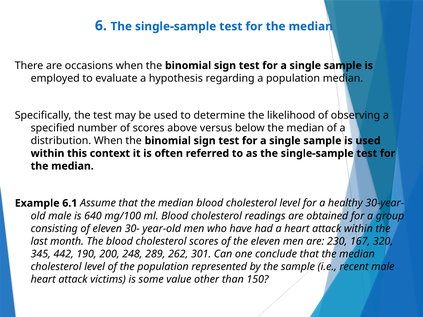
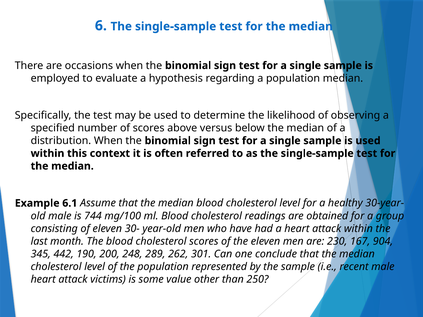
640: 640 -> 744
320: 320 -> 904
150: 150 -> 250
